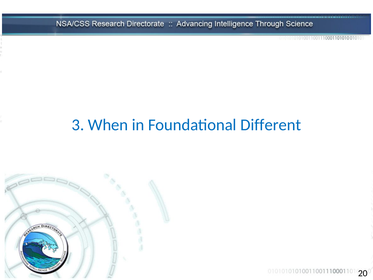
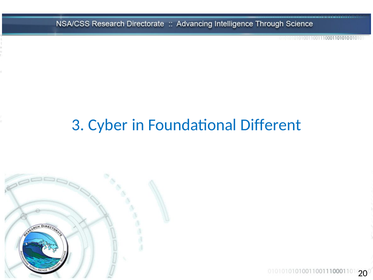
When: When -> Cyber
